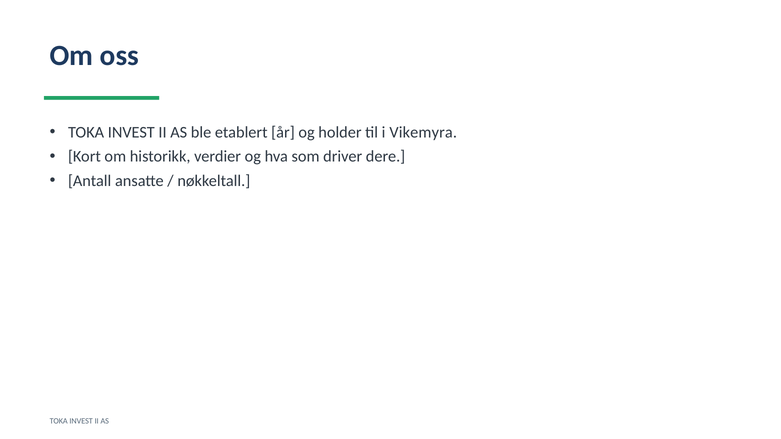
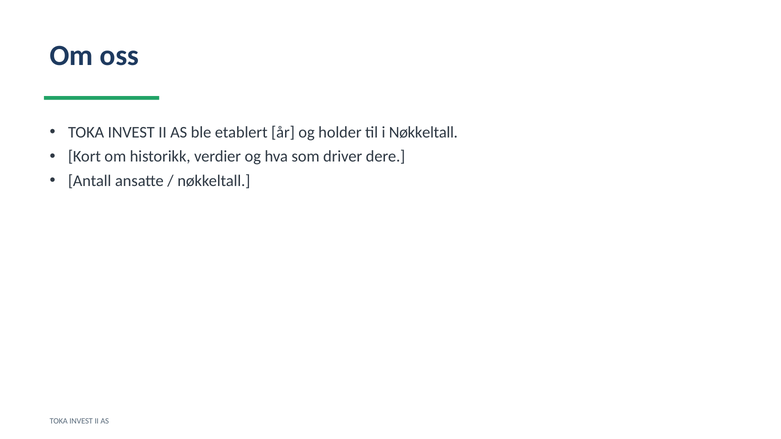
i Vikemyra: Vikemyra -> Nøkkeltall
